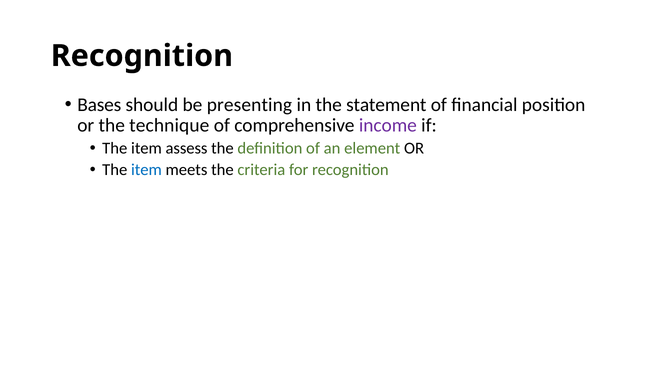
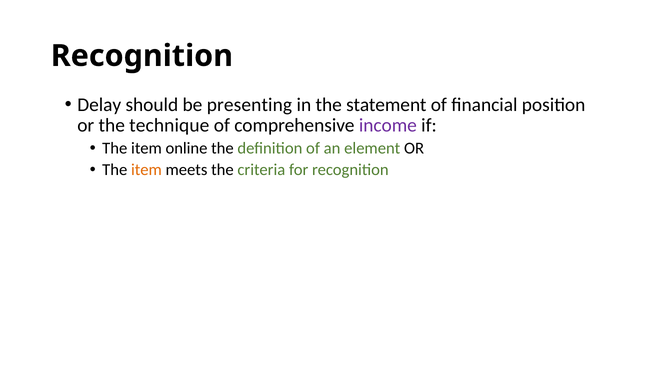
Bases: Bases -> Delay
assess: assess -> online
item at (146, 170) colour: blue -> orange
